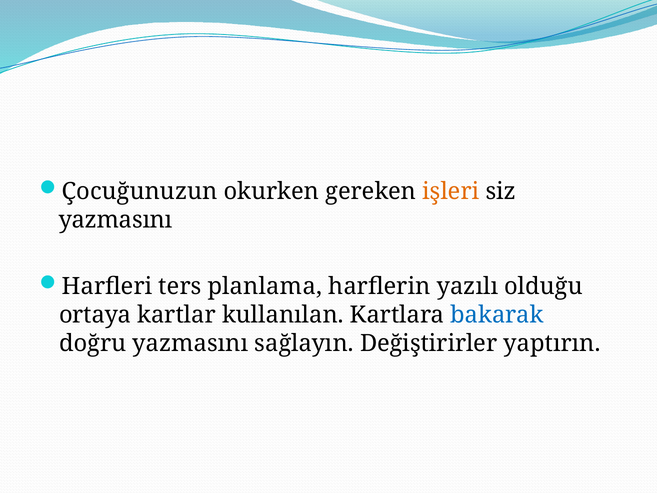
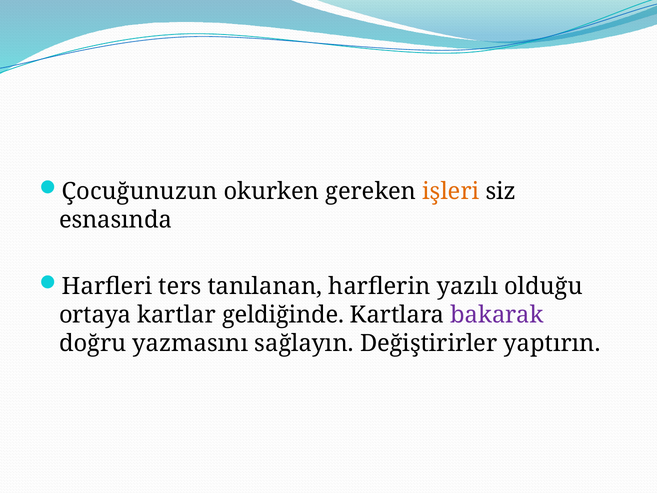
yazmasını at (116, 220): yazmasını -> esnasında
planlama: planlama -> tanılanan
kullanılan: kullanılan -> geldiğinde
bakarak colour: blue -> purple
